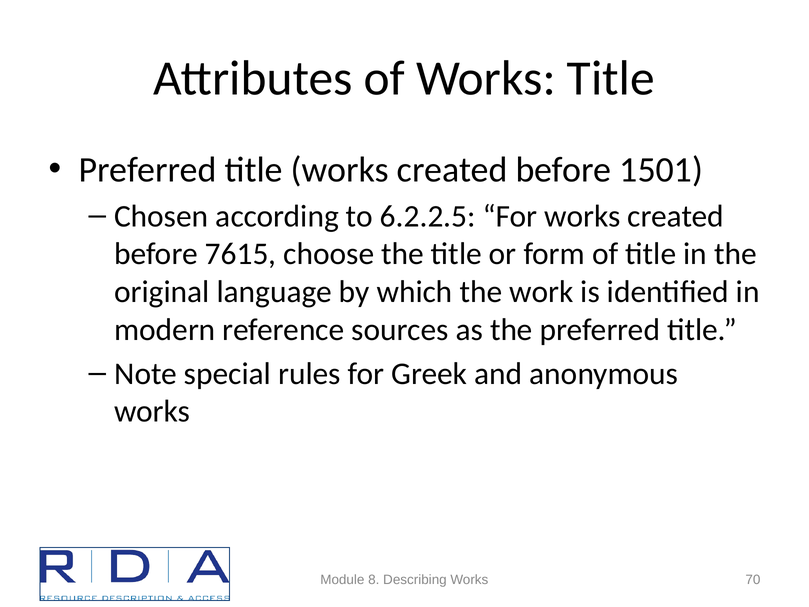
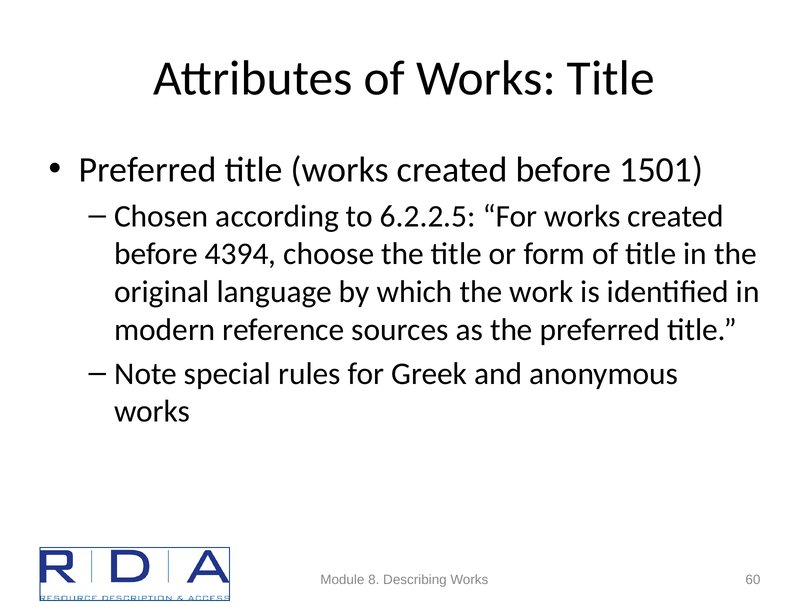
7615: 7615 -> 4394
70: 70 -> 60
